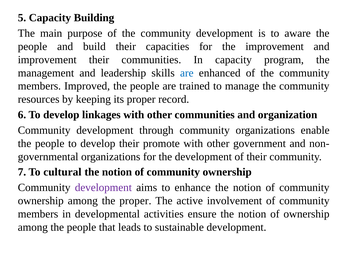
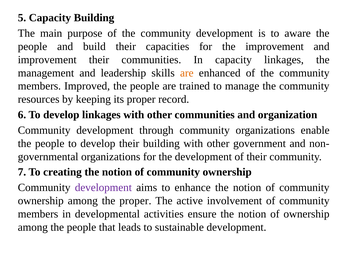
capacity program: program -> linkages
are at (187, 73) colour: blue -> orange
their promote: promote -> building
cultural: cultural -> creating
